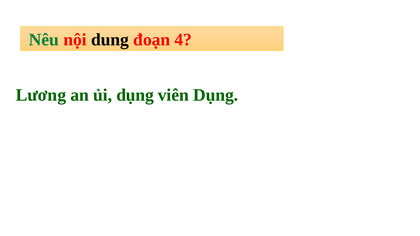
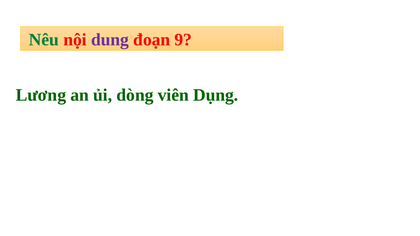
dung colour: black -> purple
4: 4 -> 9
ủi dụng: dụng -> dòng
